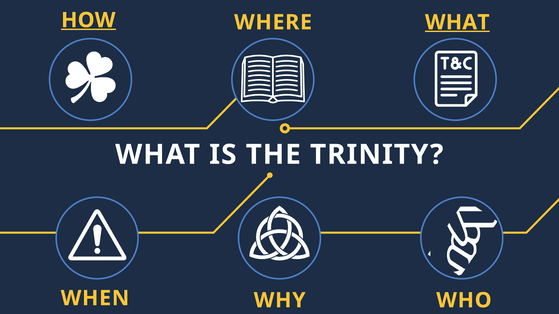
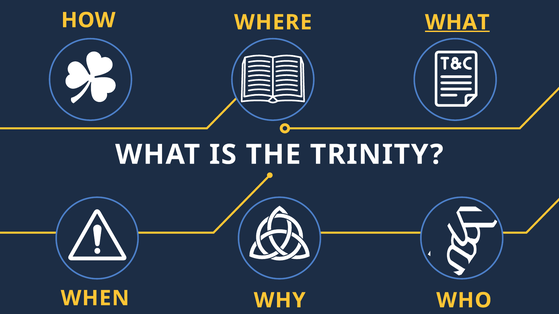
HOW underline: present -> none
